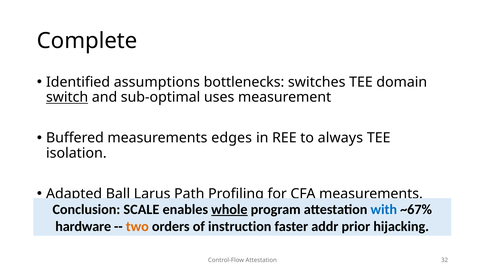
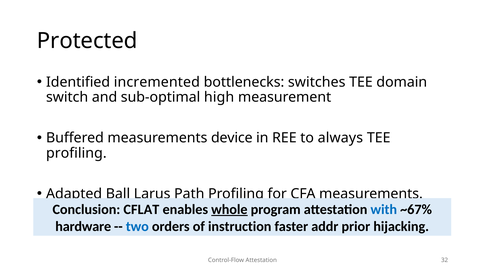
Complete: Complete -> Protected
assumptions: assumptions -> incremented
switch underline: present -> none
uses: uses -> high
edges: edges -> device
isolation at (76, 153): isolation -> profiling
SCALE: SCALE -> CFLAT
two colour: orange -> blue
